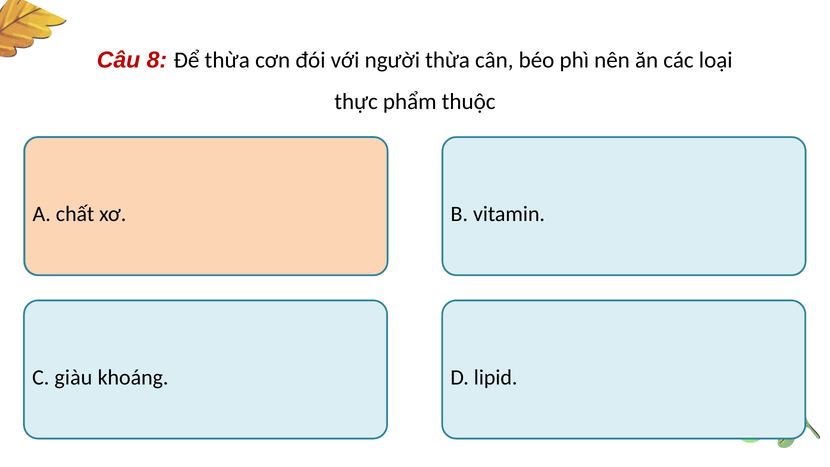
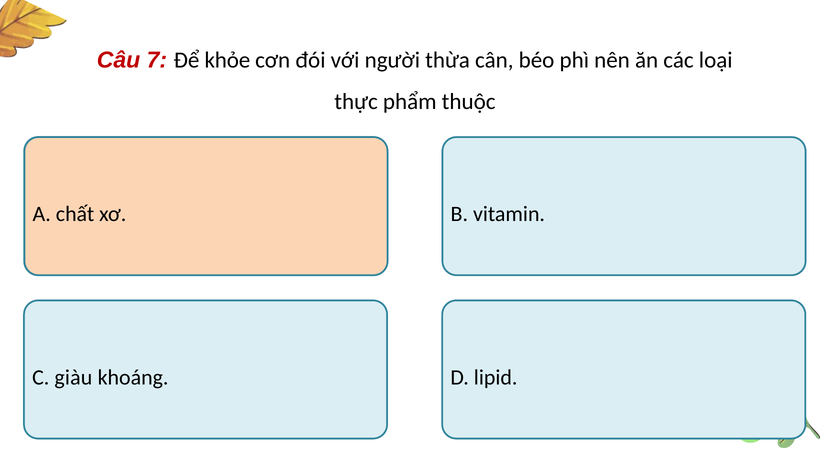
8: 8 -> 7
Để thừa: thừa -> khỏe
